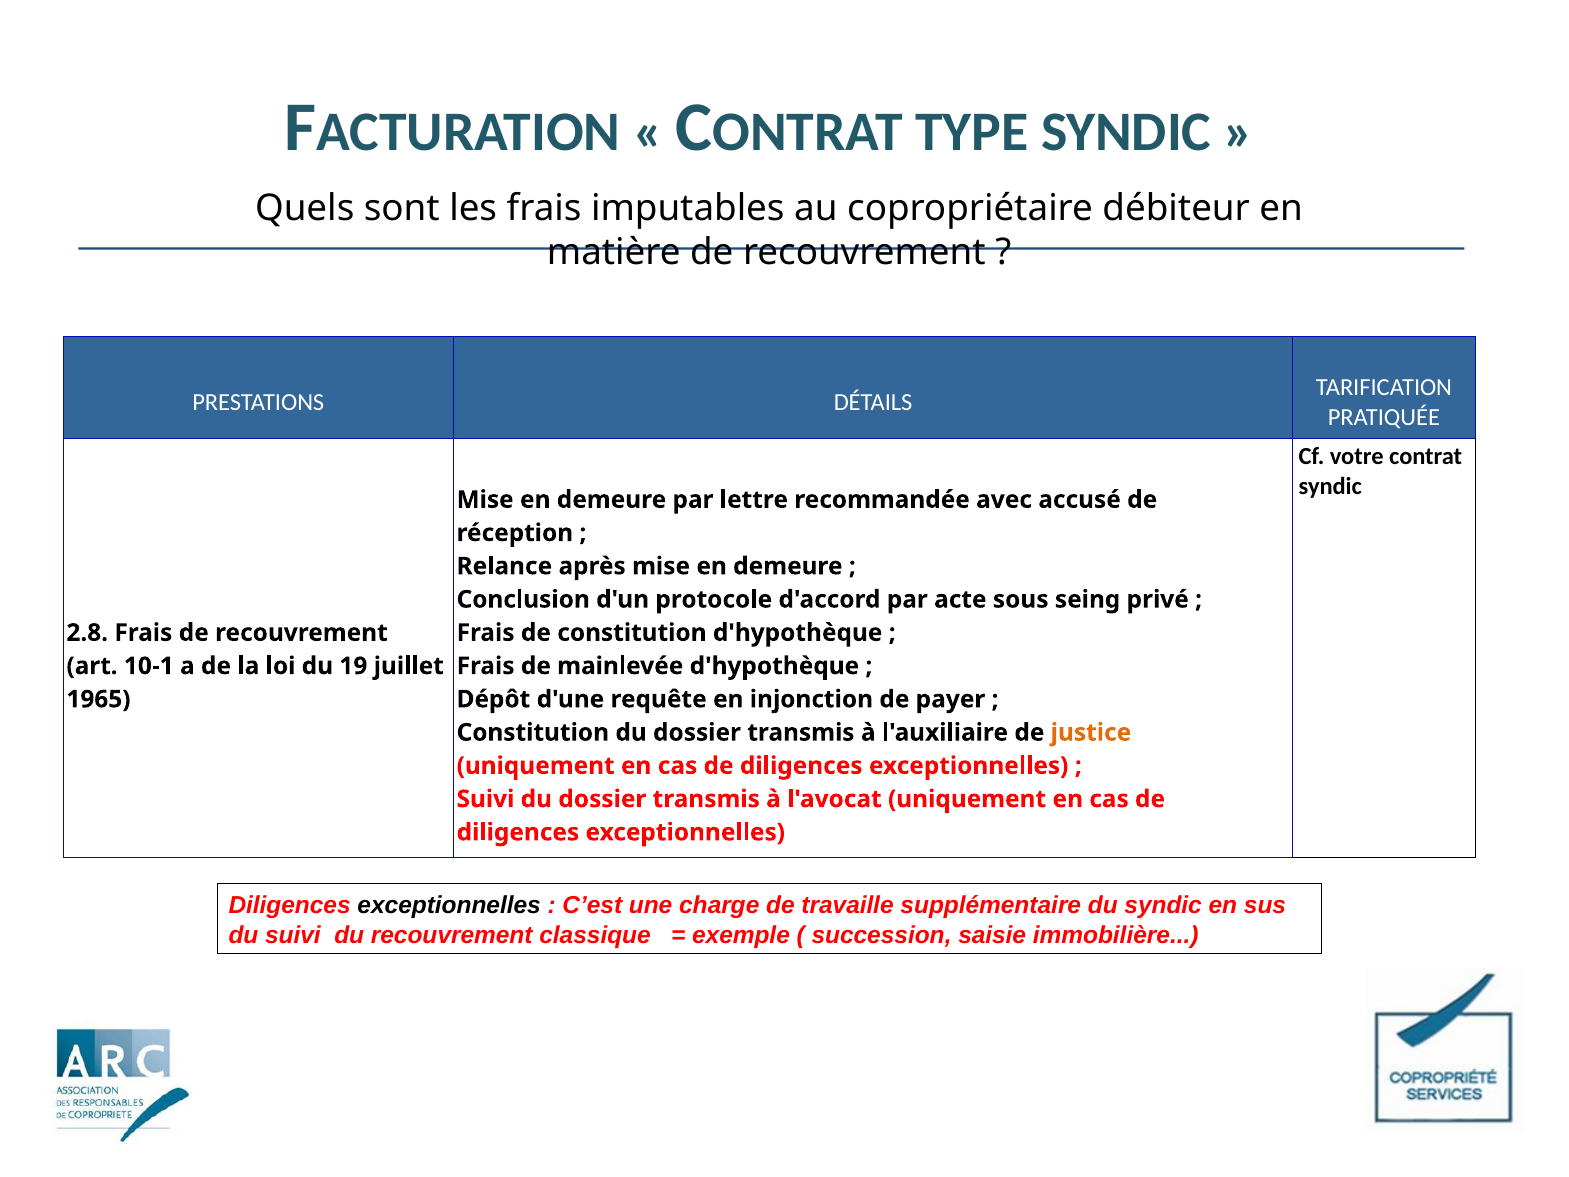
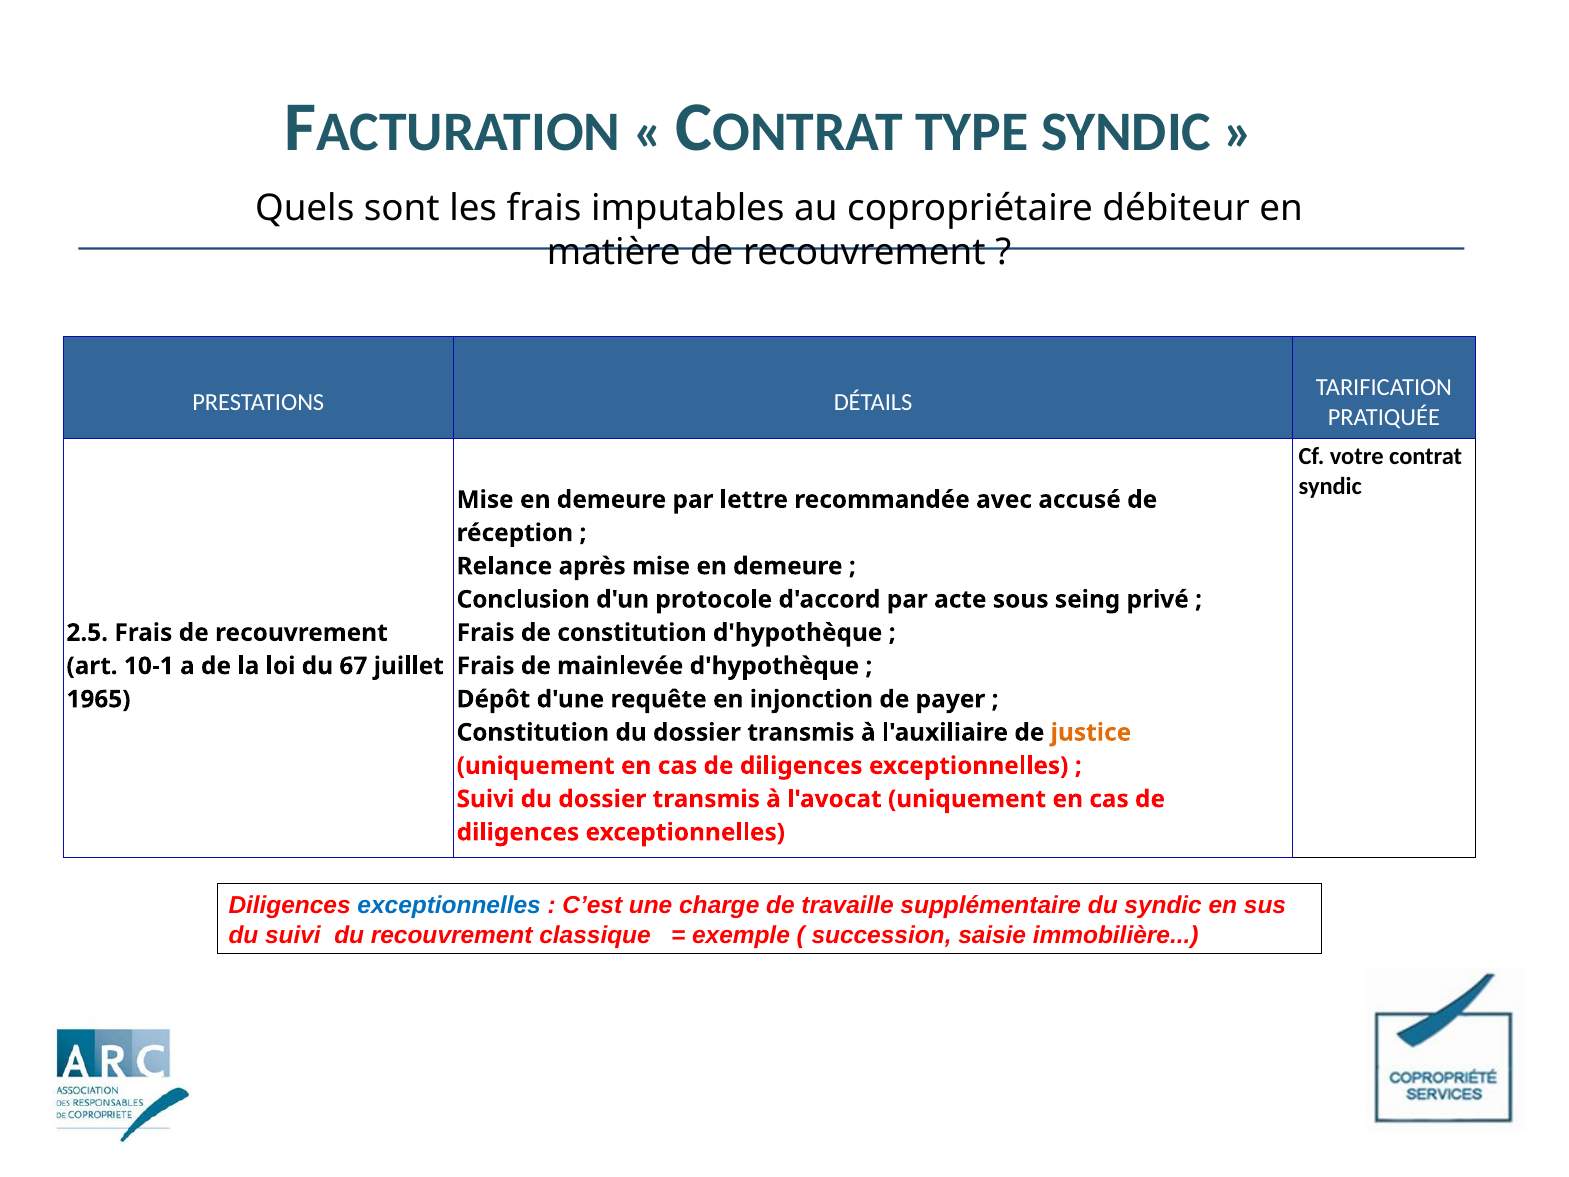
2.8: 2.8 -> 2.5
19: 19 -> 67
exceptionnelles at (449, 906) colour: black -> blue
